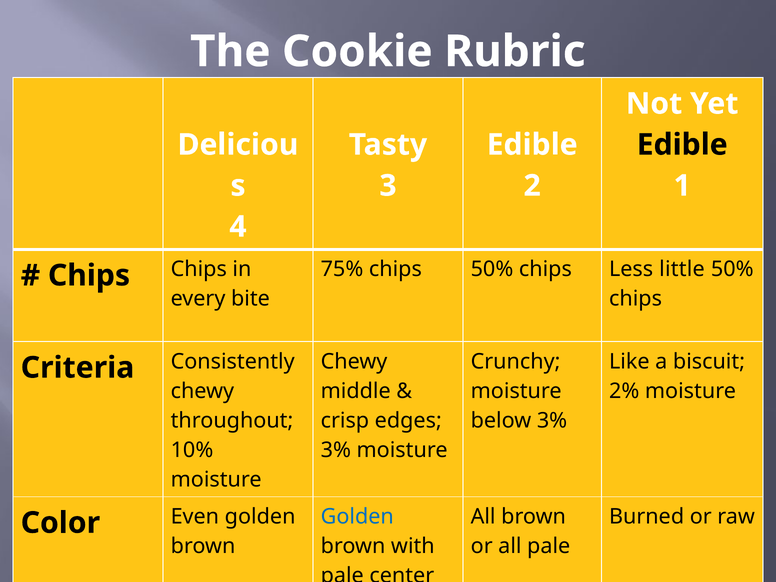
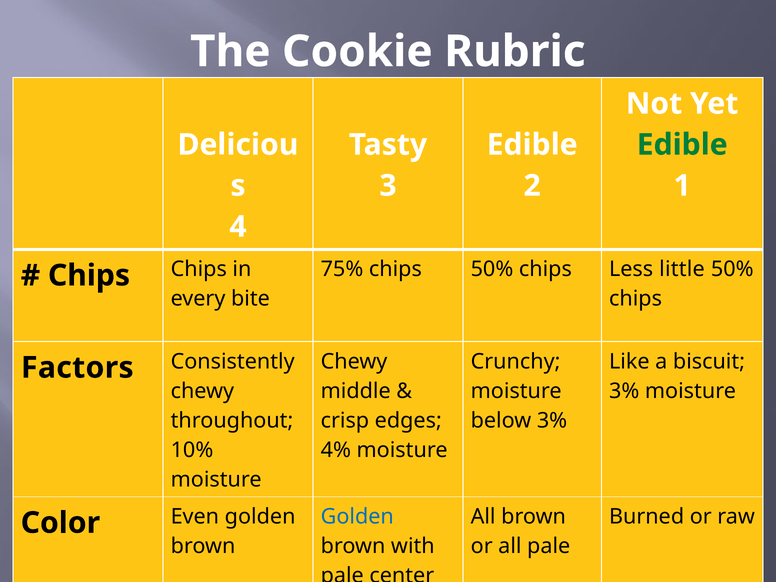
Edible at (682, 145) colour: black -> green
Criteria: Criteria -> Factors
2% at (624, 391): 2% -> 3%
3% at (336, 450): 3% -> 4%
